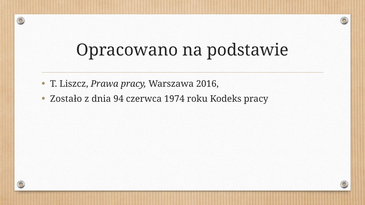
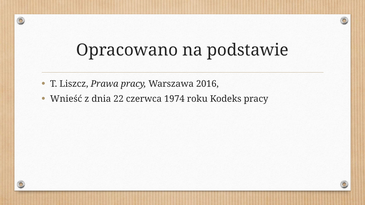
Zostało: Zostało -> Wnieść
94: 94 -> 22
